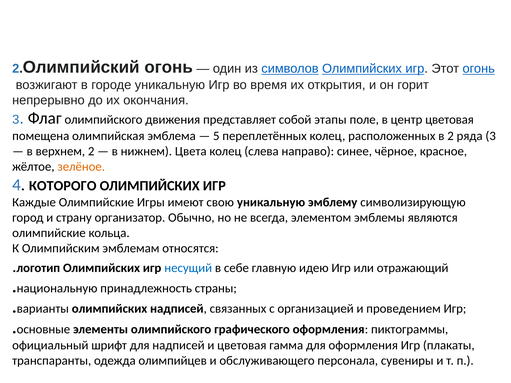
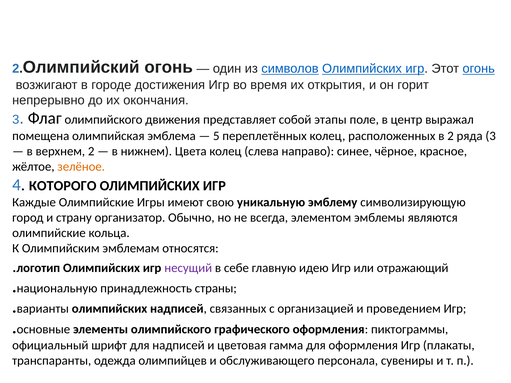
городе уникальную: уникальную -> достижения
центр цветовая: цветовая -> выражал
несущий colour: blue -> purple
